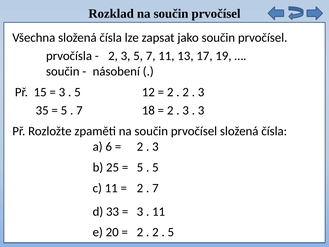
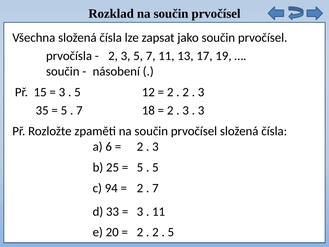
c 11: 11 -> 94
